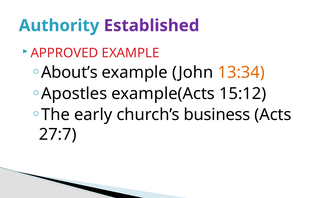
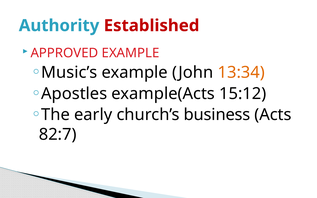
Established colour: purple -> red
About’s: About’s -> Music’s
27:7: 27:7 -> 82:7
